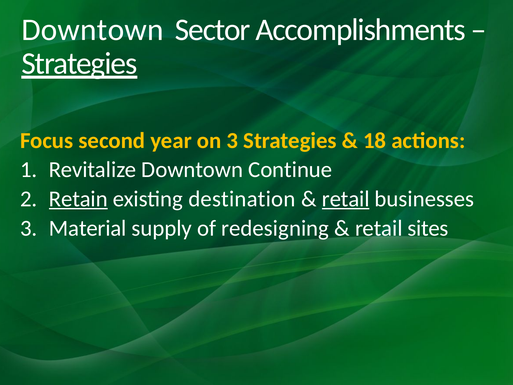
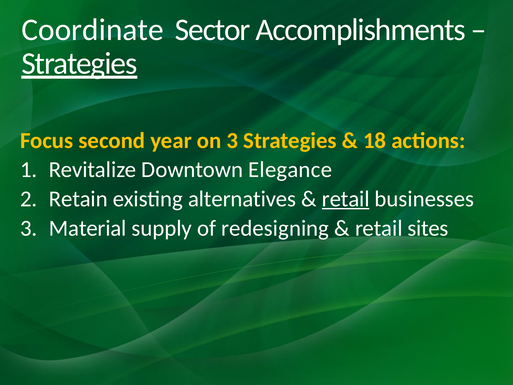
Downtown at (92, 30): Downtown -> Coordinate
Continue: Continue -> Elegance
Retain underline: present -> none
destination: destination -> alternatives
